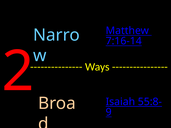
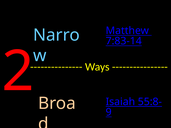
7:16-14: 7:16-14 -> 7:83-14
